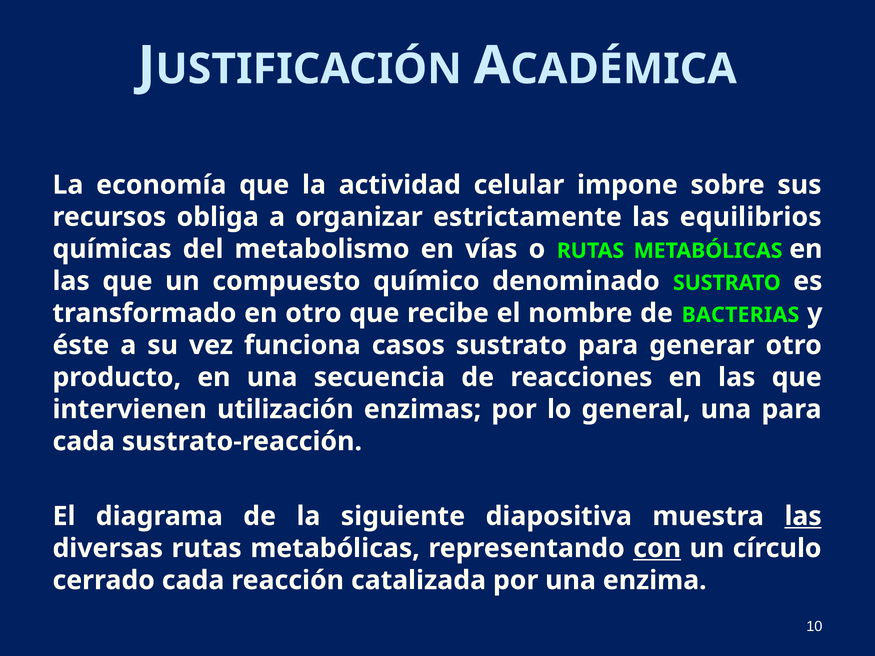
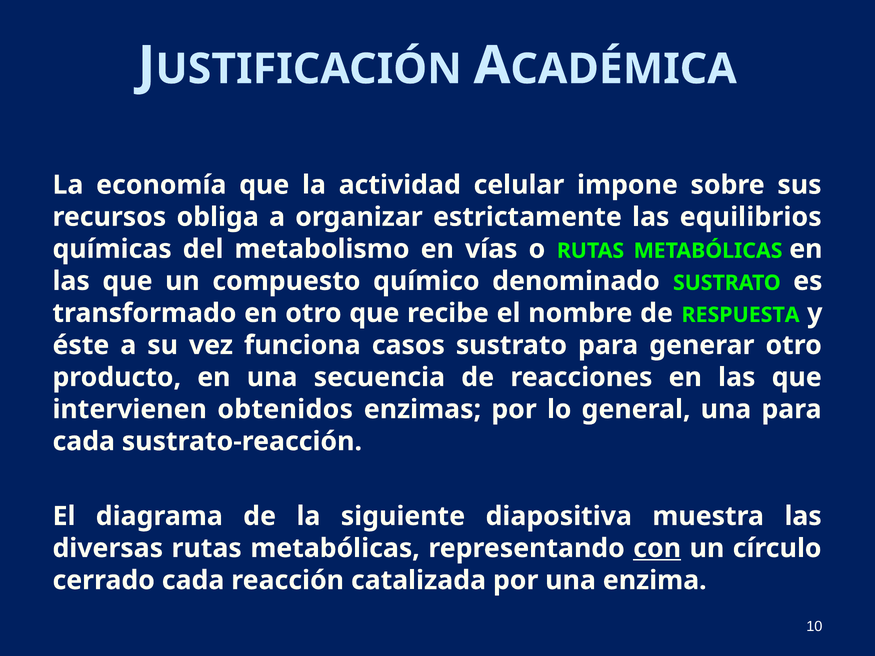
BACTERIAS: BACTERIAS -> RESPUESTA
utilización: utilización -> obtenidos
las at (803, 516) underline: present -> none
